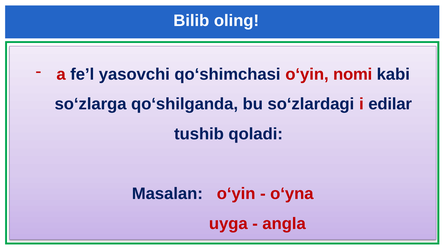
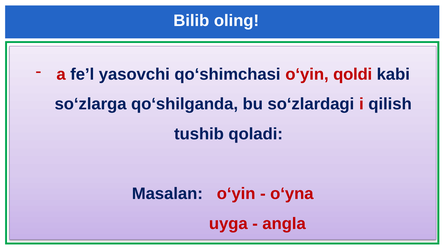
nomi: nomi -> qoldi
edilar: edilar -> qilish
